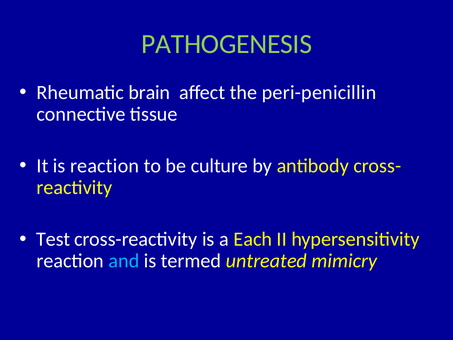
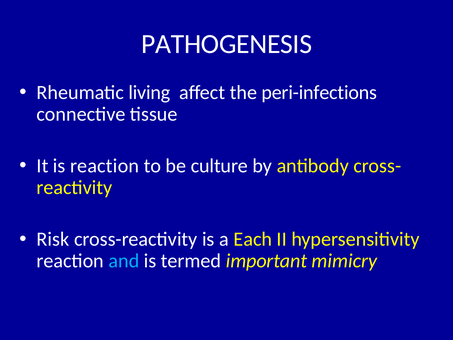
PATHOGENESIS colour: light green -> white
brain: brain -> living
peri-penicillin: peri-penicillin -> peri-infections
Test: Test -> Risk
untreated: untreated -> important
